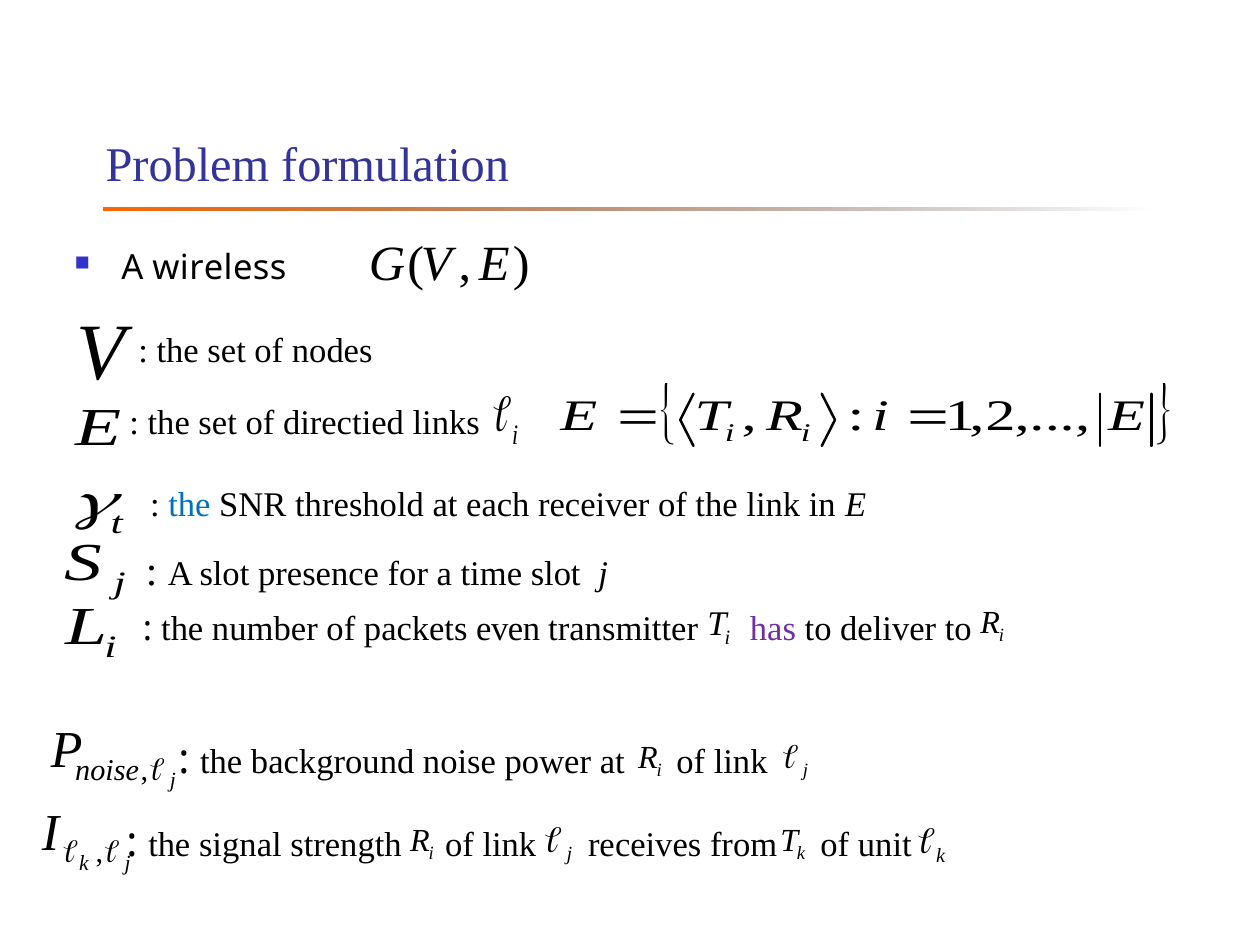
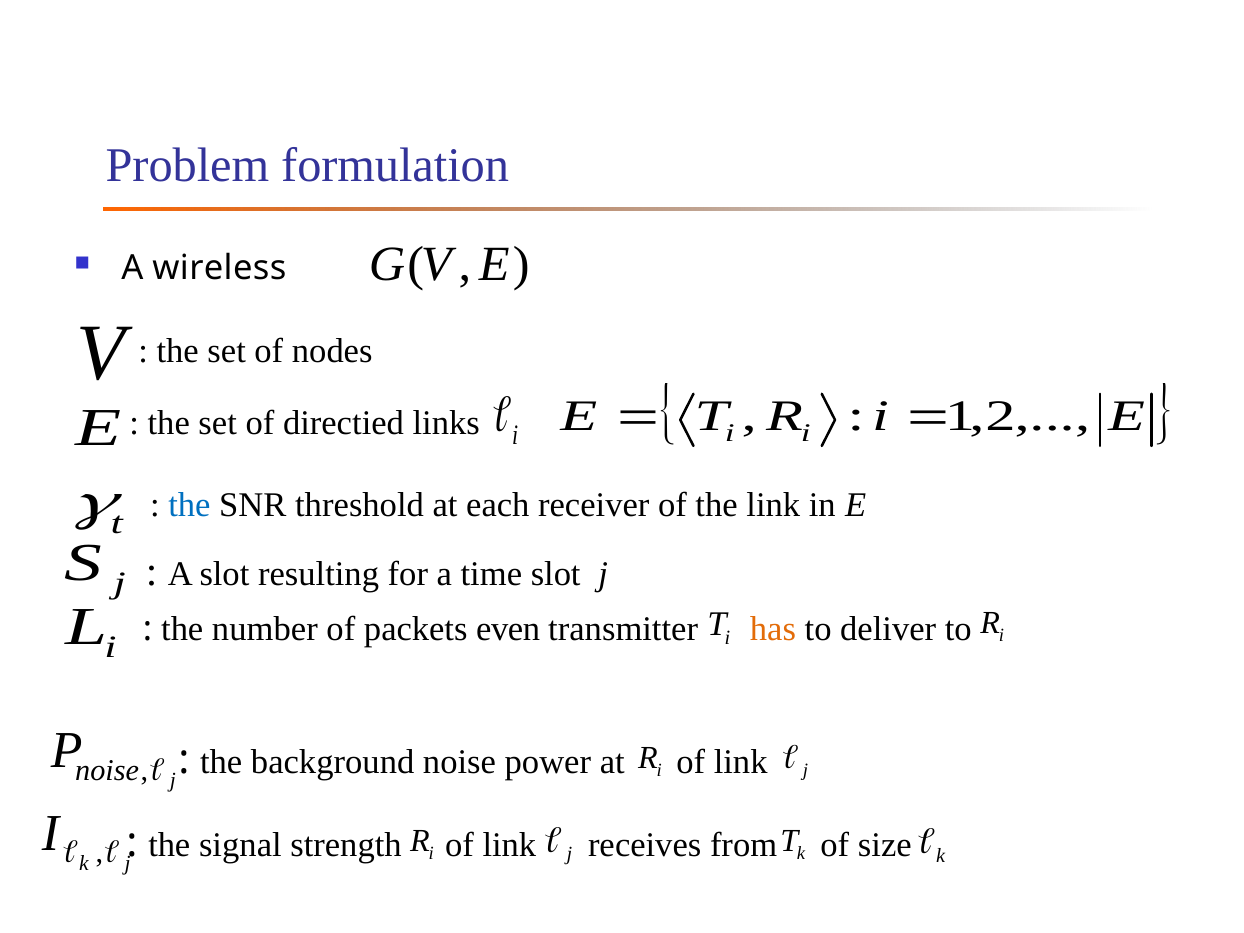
presence: presence -> resulting
has colour: purple -> orange
unit: unit -> size
